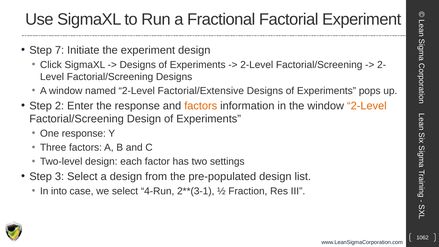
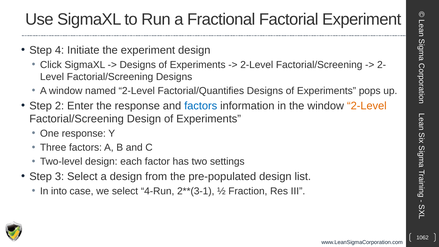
7: 7 -> 4
Factorial/Extensive: Factorial/Extensive -> Factorial/Quantifies
factors at (201, 106) colour: orange -> blue
